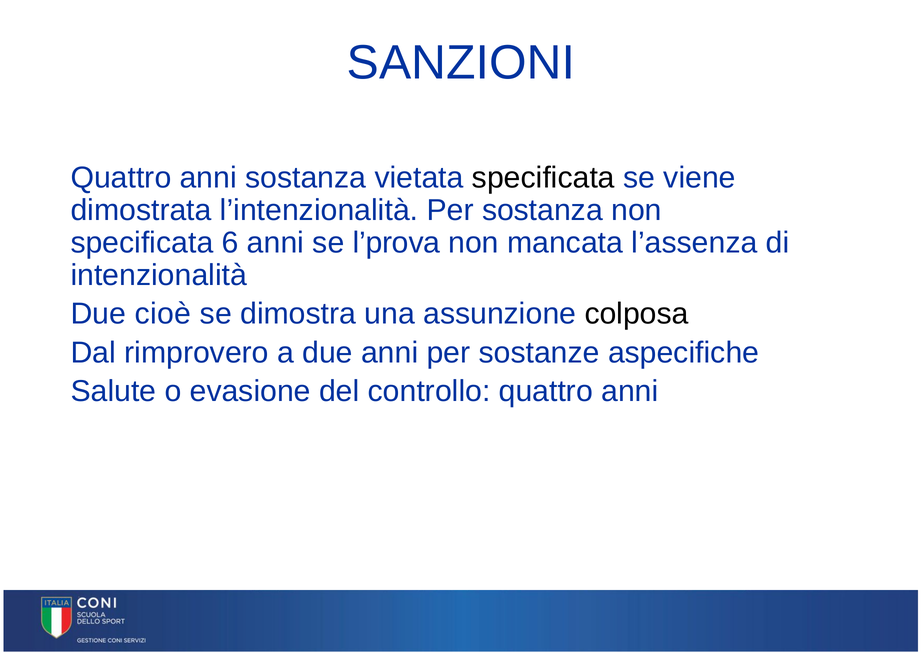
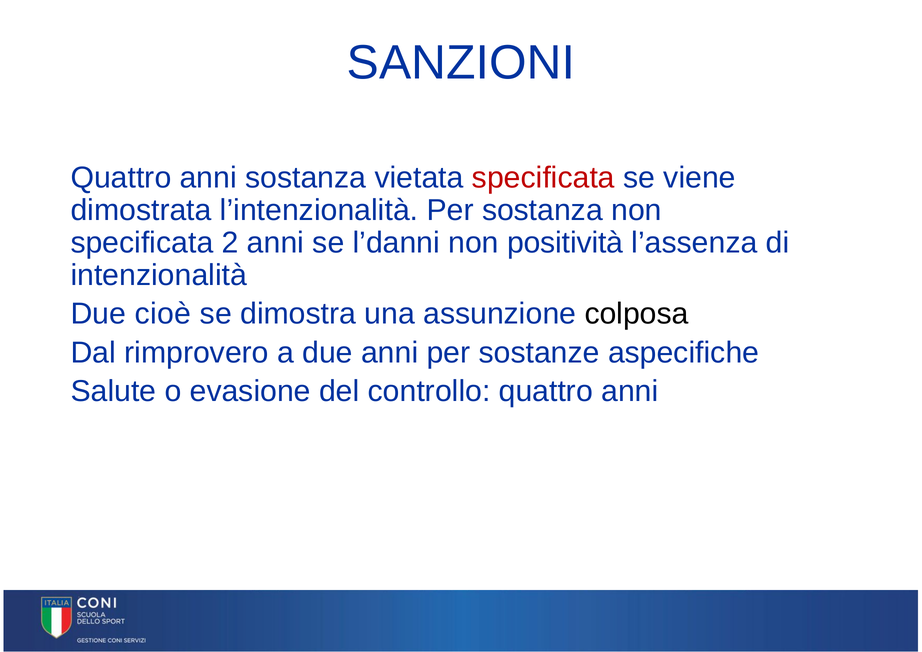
specificata at (543, 178) colour: black -> red
6: 6 -> 2
l’prova: l’prova -> l’danni
mancata: mancata -> positività
